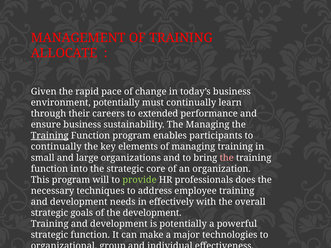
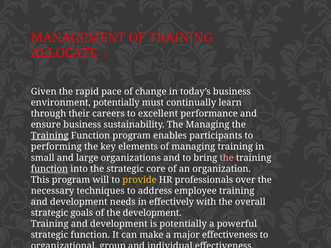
extended: extended -> excellent
continually at (56, 147): continually -> performing
function at (49, 169) underline: none -> present
provide colour: light green -> yellow
does: does -> over
major technologies: technologies -> effectiveness
